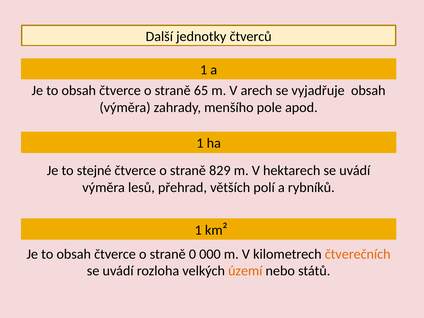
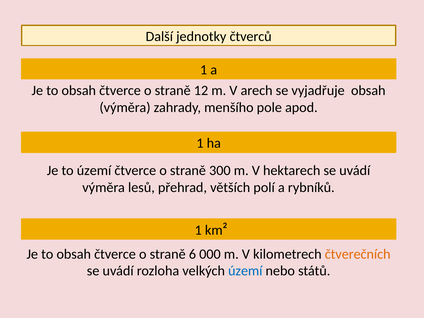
65: 65 -> 12
to stejné: stejné -> území
829: 829 -> 300
0: 0 -> 6
území at (245, 271) colour: orange -> blue
